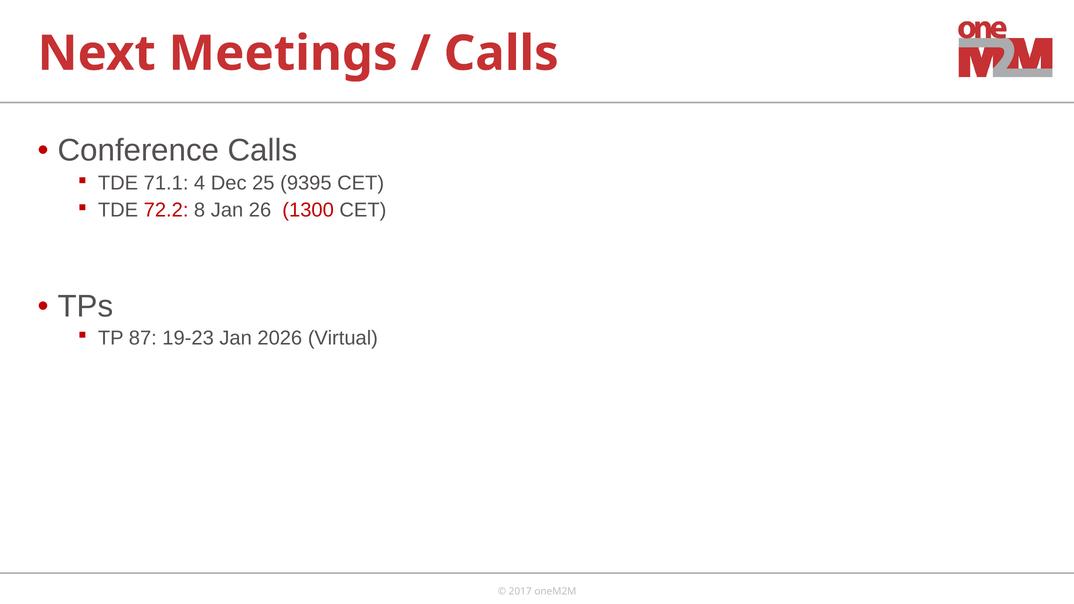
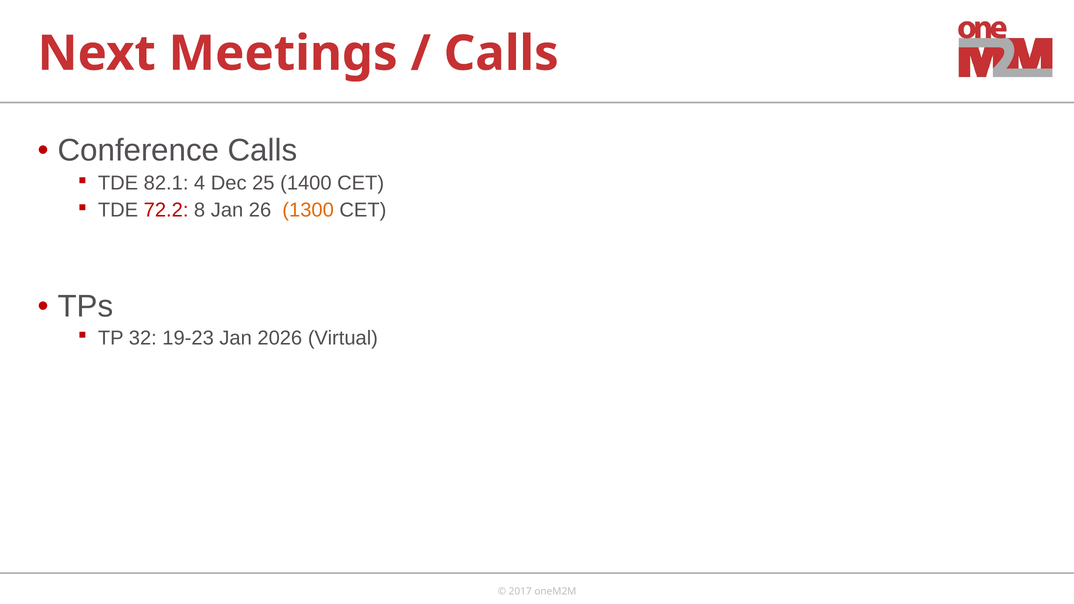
71.1: 71.1 -> 82.1
9395: 9395 -> 1400
1300 colour: red -> orange
87: 87 -> 32
